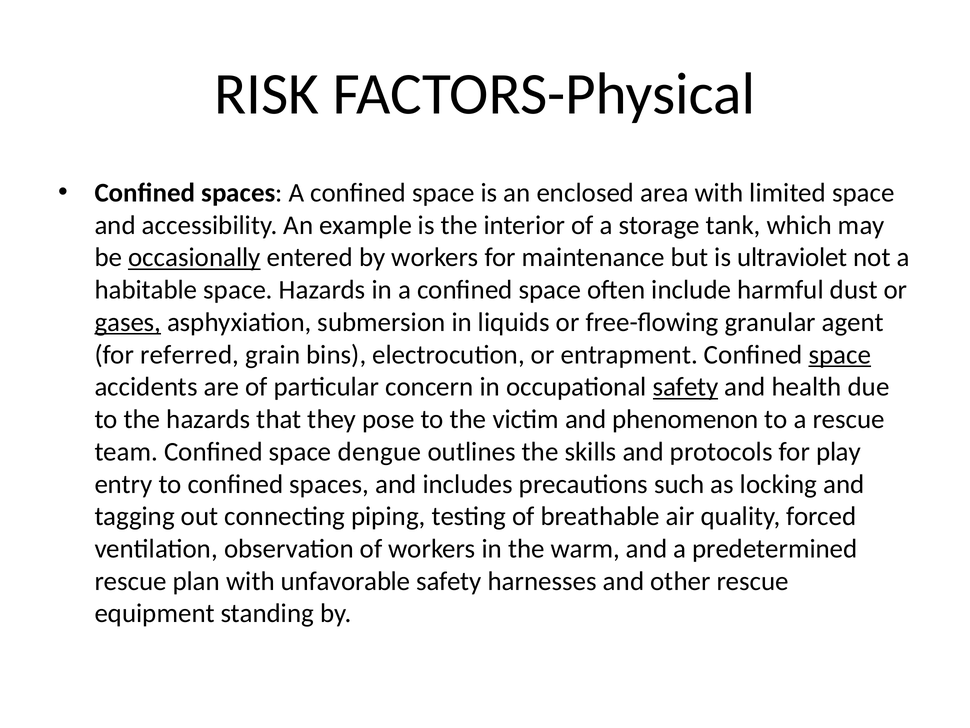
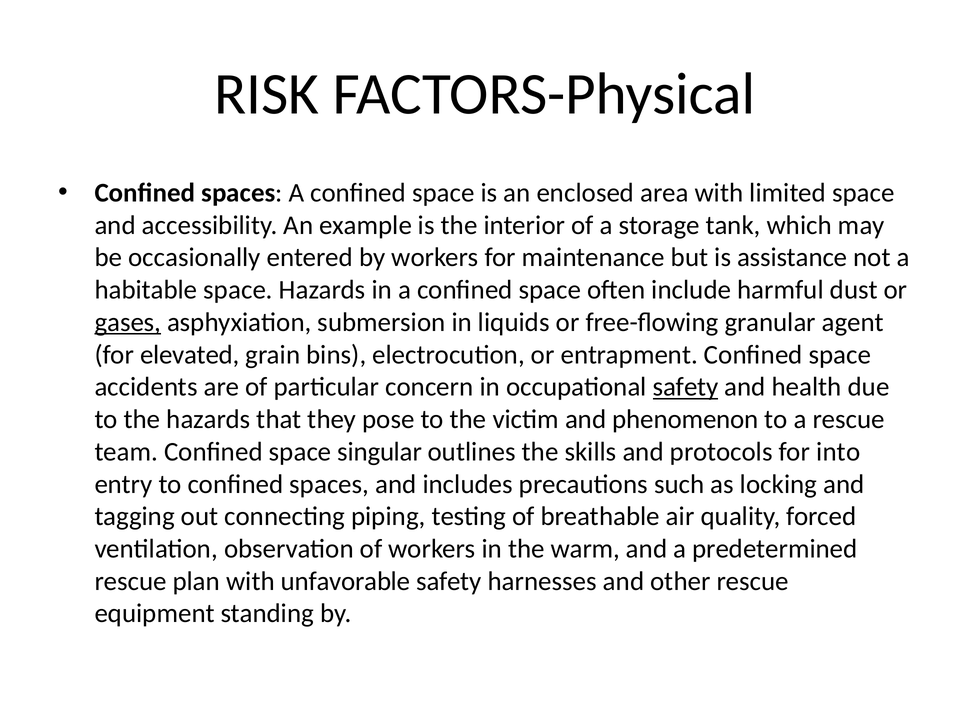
occasionally underline: present -> none
ultraviolet: ultraviolet -> assistance
referred: referred -> elevated
space at (840, 354) underline: present -> none
dengue: dengue -> singular
play: play -> into
